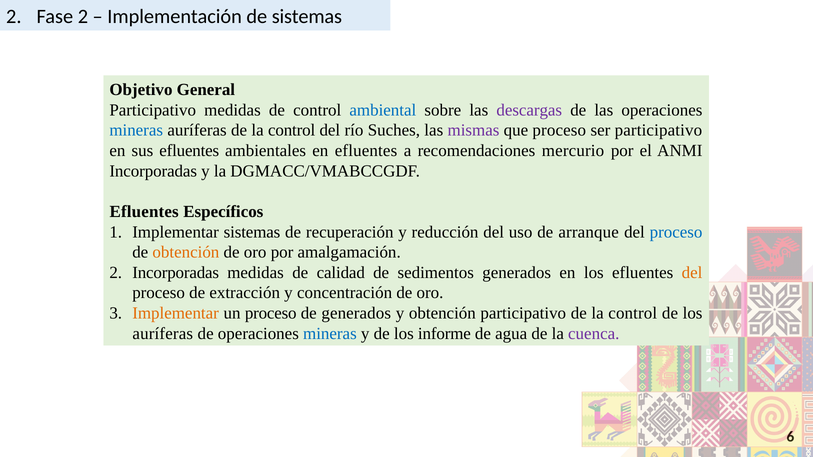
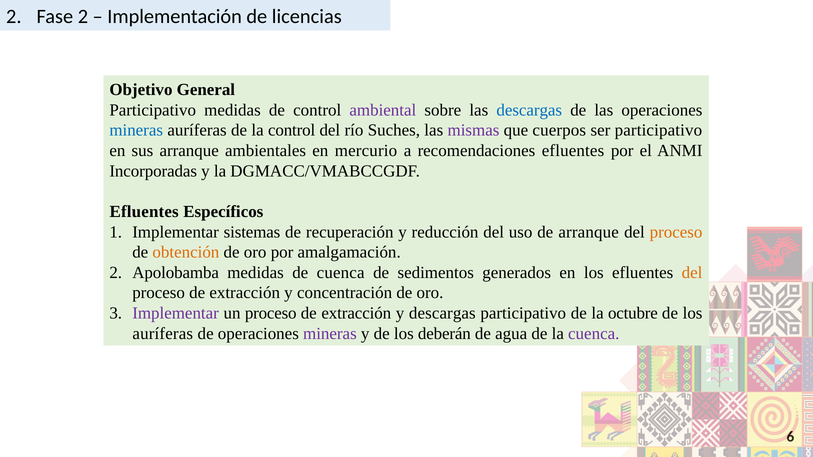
de sistemas: sistemas -> licencias
ambiental colour: blue -> purple
descargas at (529, 110) colour: purple -> blue
que proceso: proceso -> cuerpos
sus efluentes: efluentes -> arranque
en efluentes: efluentes -> mercurio
recomendaciones mercurio: mercurio -> efluentes
proceso at (676, 232) colour: blue -> orange
2 Incorporadas: Incorporadas -> Apolobamba
de calidad: calidad -> cuenca
Implementar at (176, 313) colour: orange -> purple
generados at (356, 313): generados -> extracción
y obtención: obtención -> descargas
participativo de la control: control -> octubre
mineras at (330, 334) colour: blue -> purple
informe: informe -> deberán
